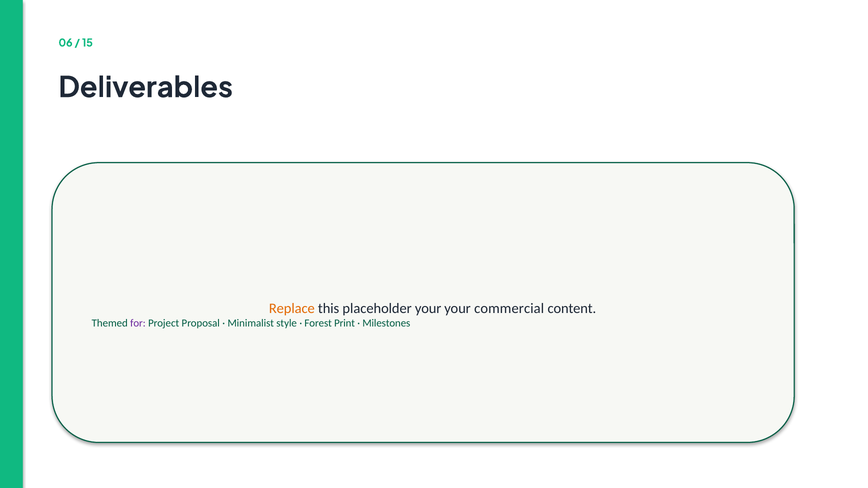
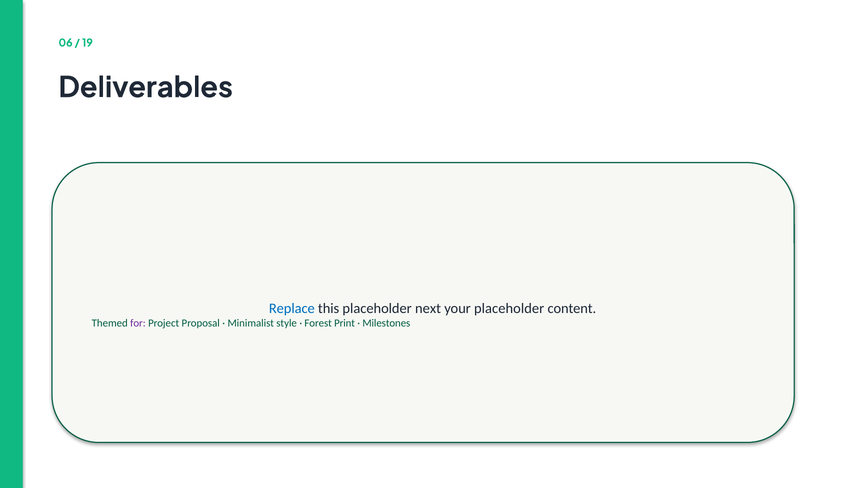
15: 15 -> 19
Replace colour: orange -> blue
placeholder your: your -> next
your commercial: commercial -> placeholder
